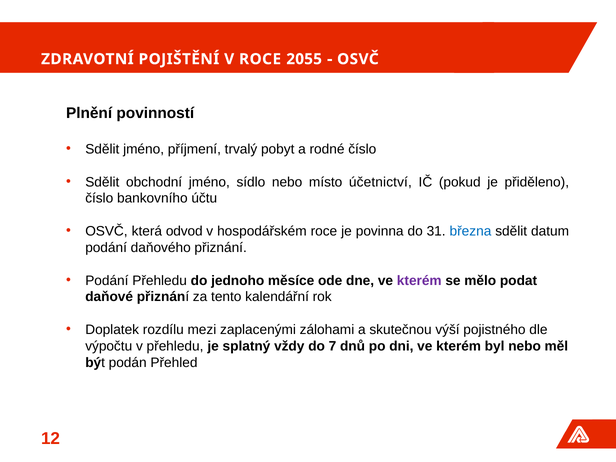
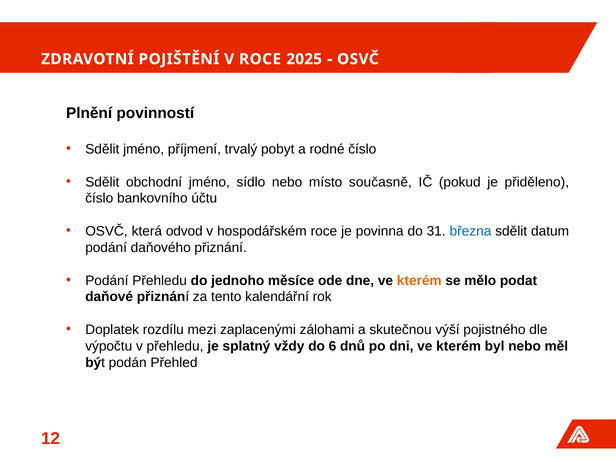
2055: 2055 -> 2025
účetnictví: účetnictví -> současně
kterém at (419, 281) colour: purple -> orange
7: 7 -> 6
